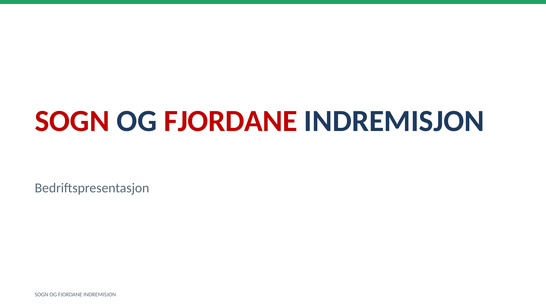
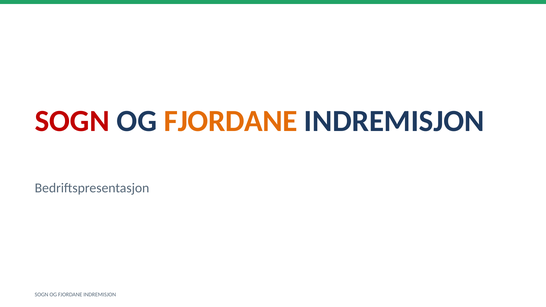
FJORDANE at (231, 121) colour: red -> orange
